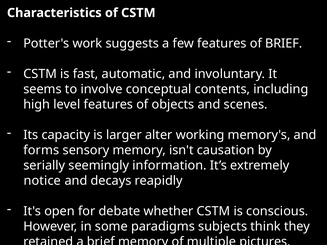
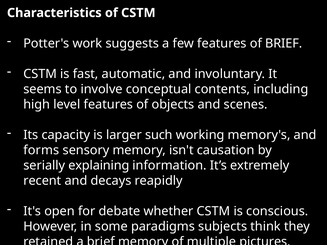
alter: alter -> such
seemingly: seemingly -> explaining
notice: notice -> recent
